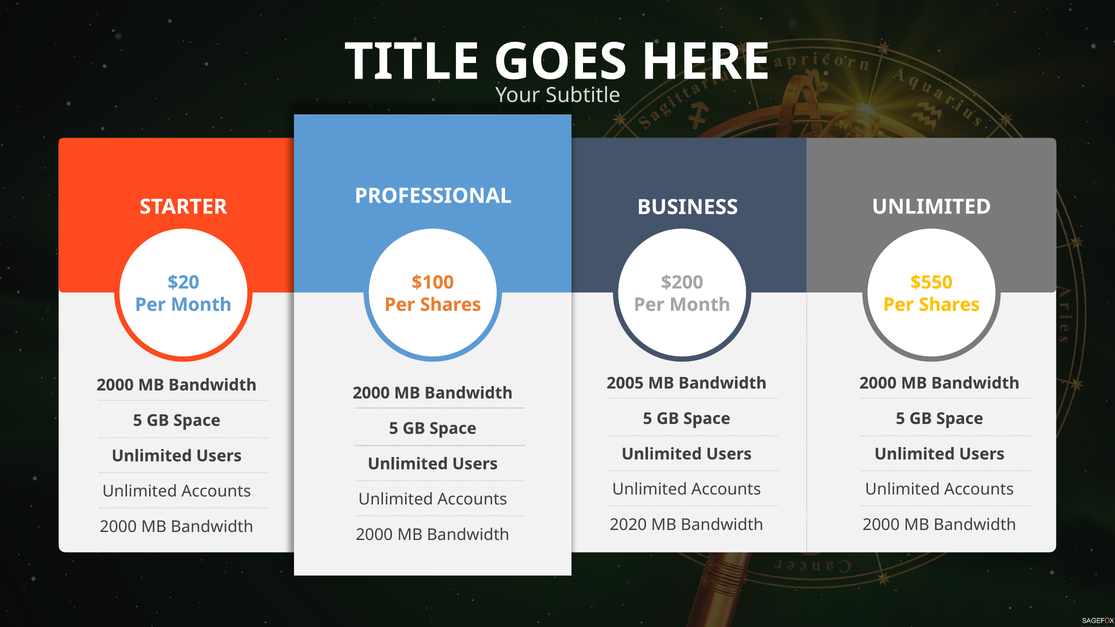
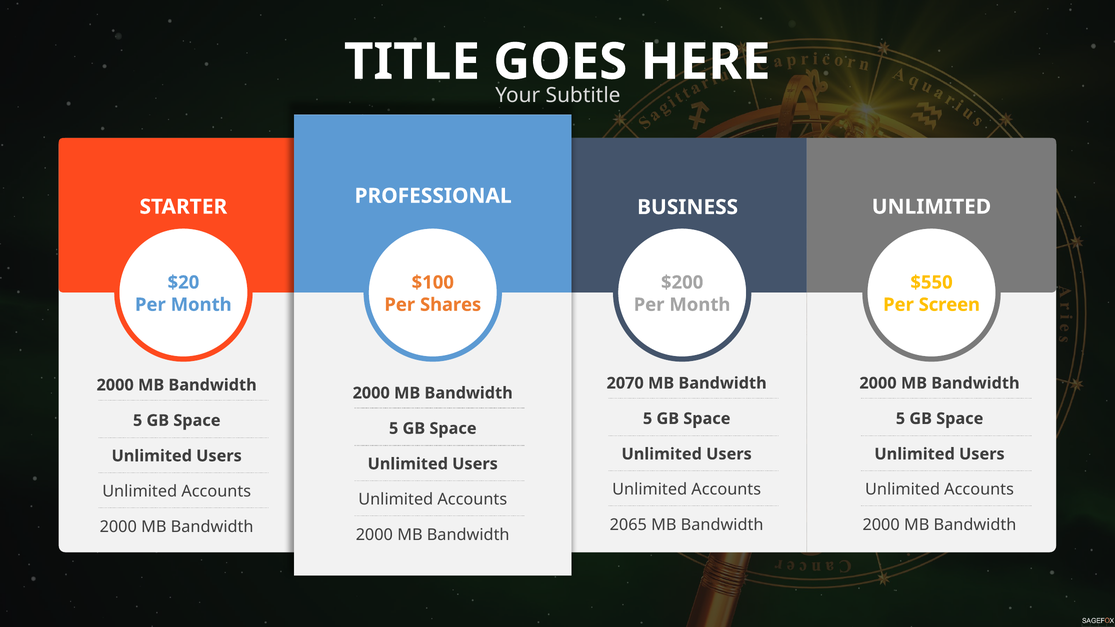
Shares at (949, 305): Shares -> Screen
2005: 2005 -> 2070
2020: 2020 -> 2065
